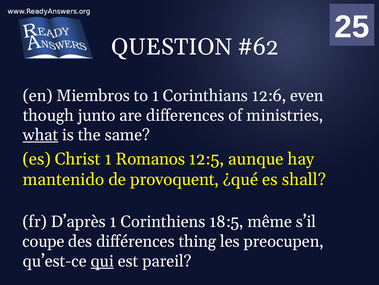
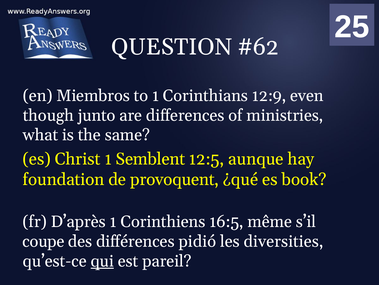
12:6: 12:6 -> 12:9
what underline: present -> none
Romanos: Romanos -> Semblent
mantenido: mantenido -> foundation
shall: shall -> book
18:5: 18:5 -> 16:5
thing: thing -> pidió
preocupen: preocupen -> diversities
